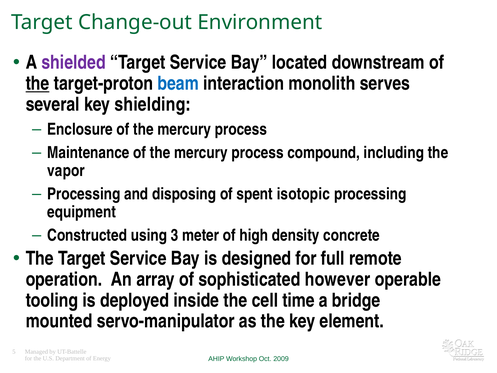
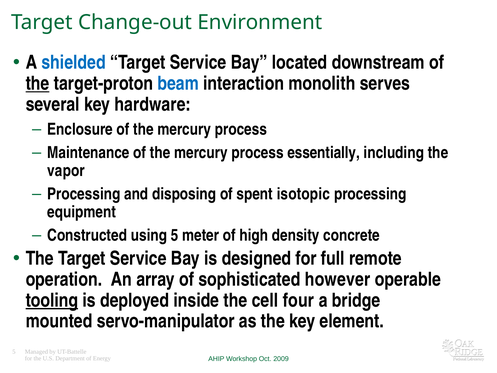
shielded colour: purple -> blue
shielding: shielding -> hardware
compound: compound -> essentially
using 3: 3 -> 5
tooling underline: none -> present
time: time -> four
